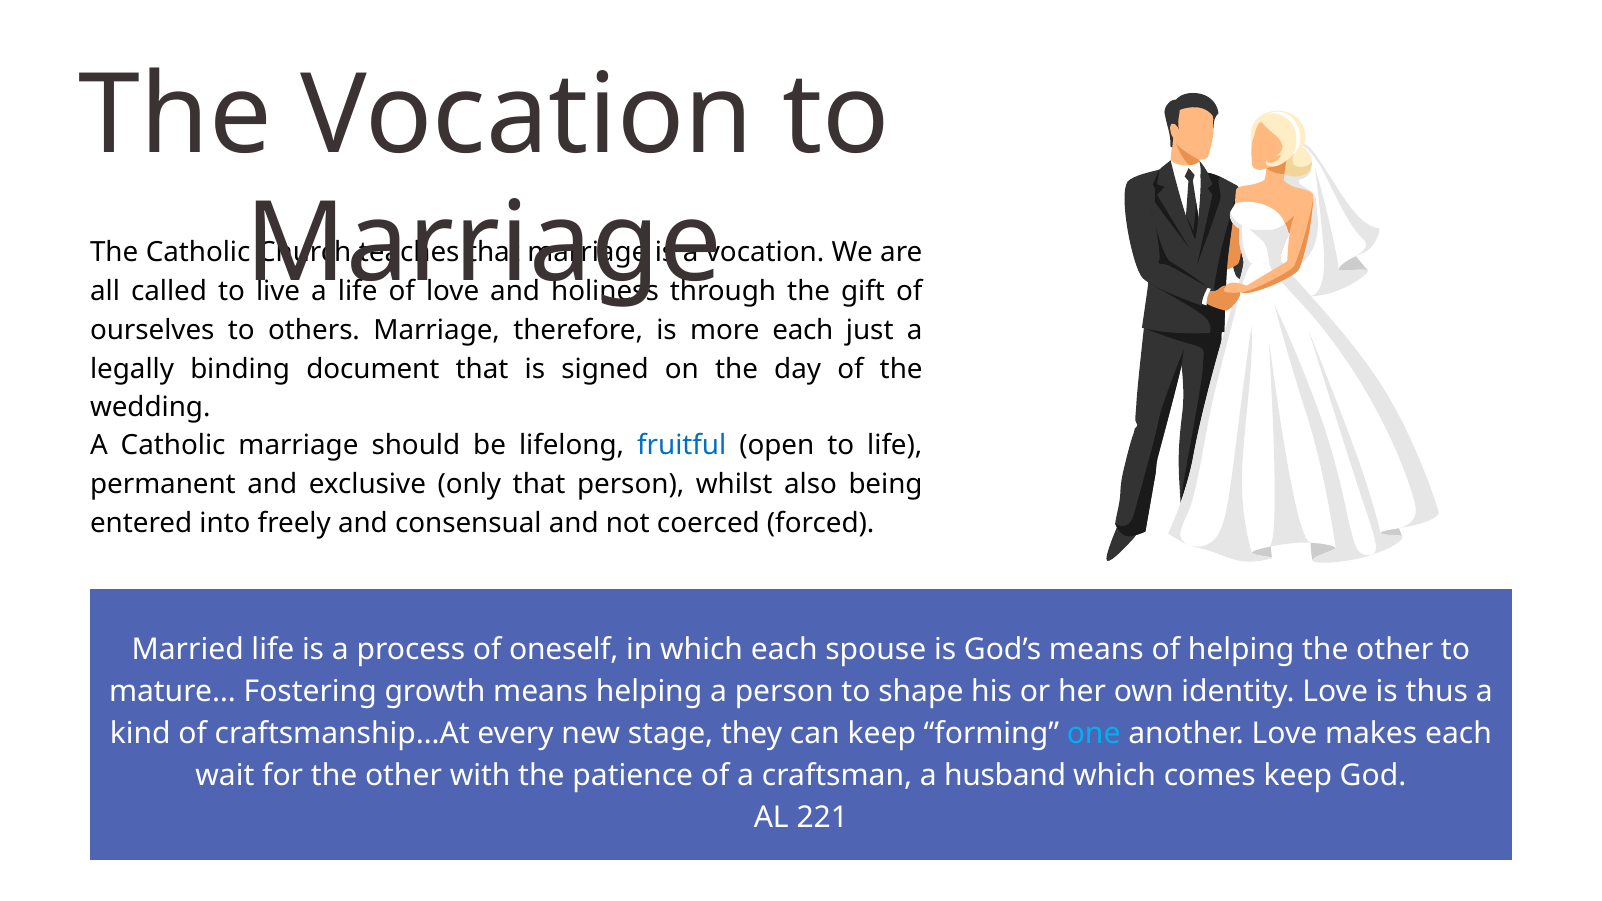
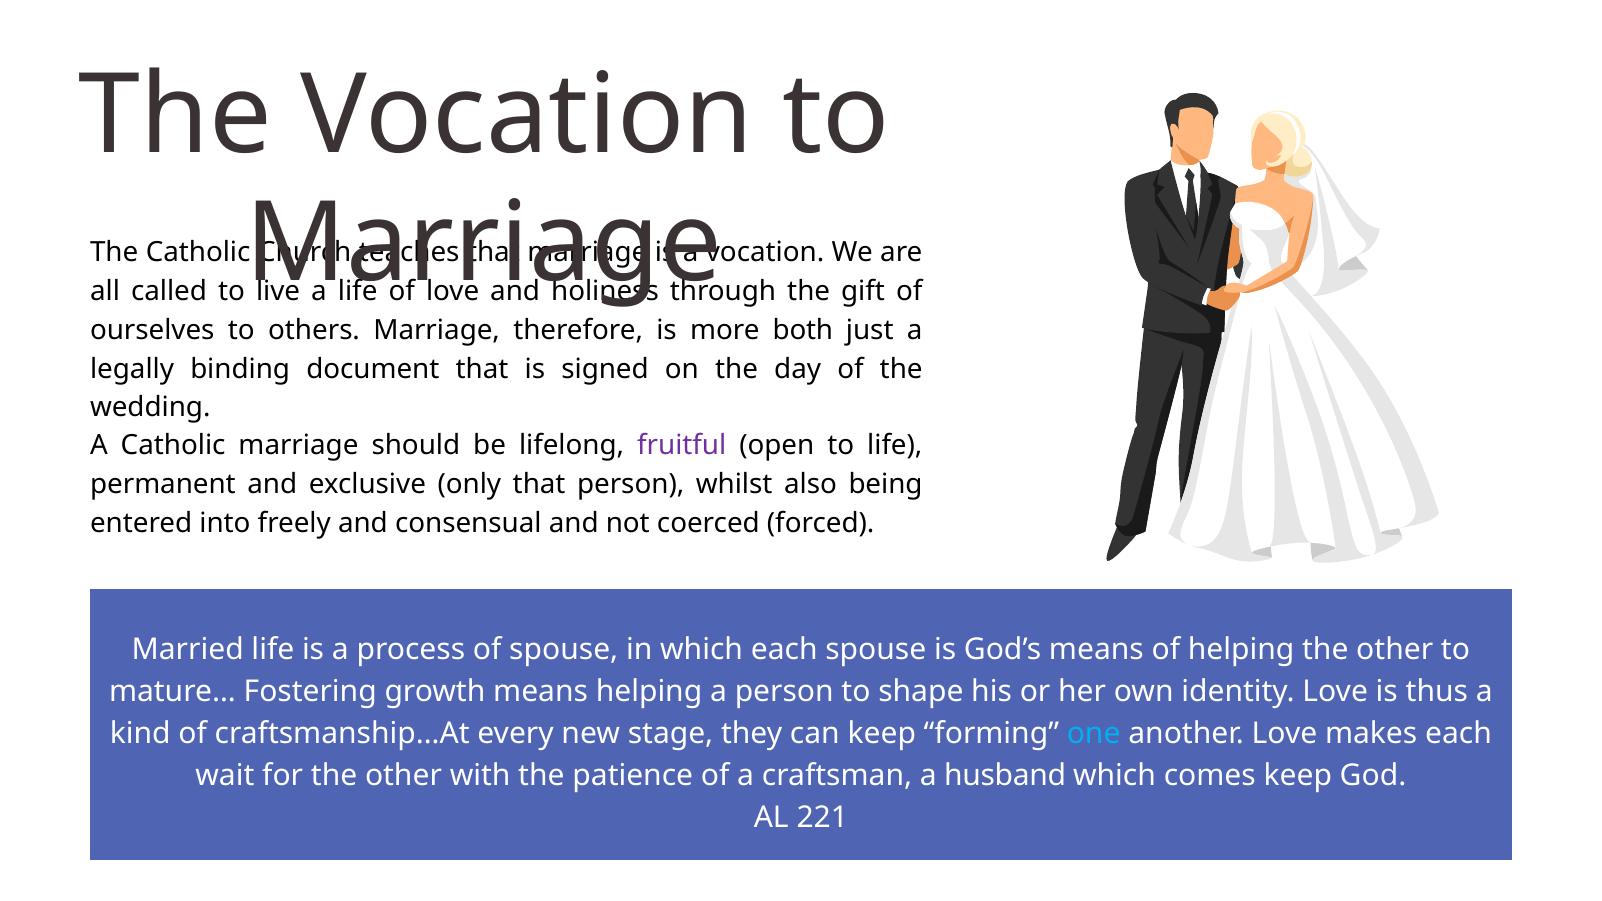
more each: each -> both
fruitful colour: blue -> purple
of oneself: oneself -> spouse
